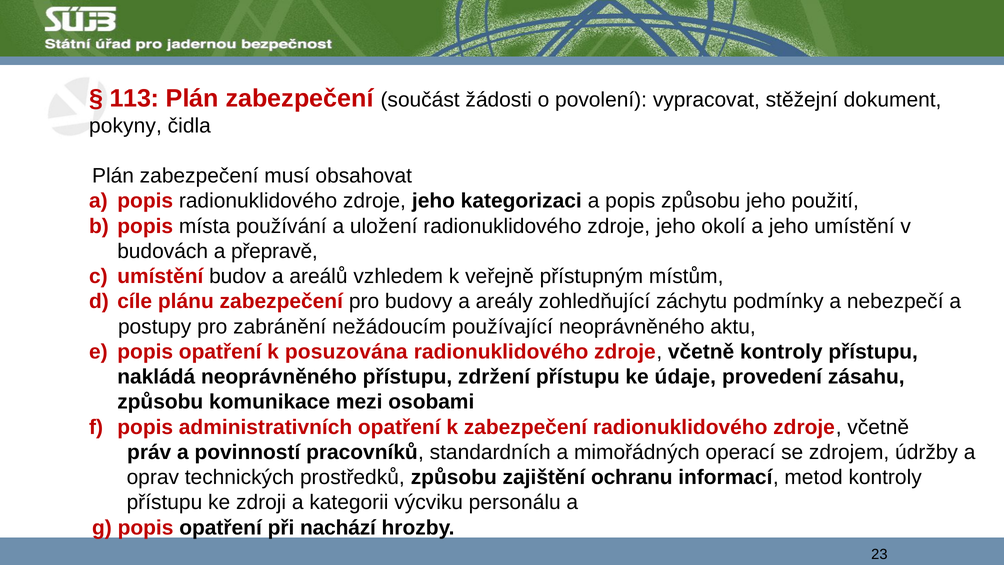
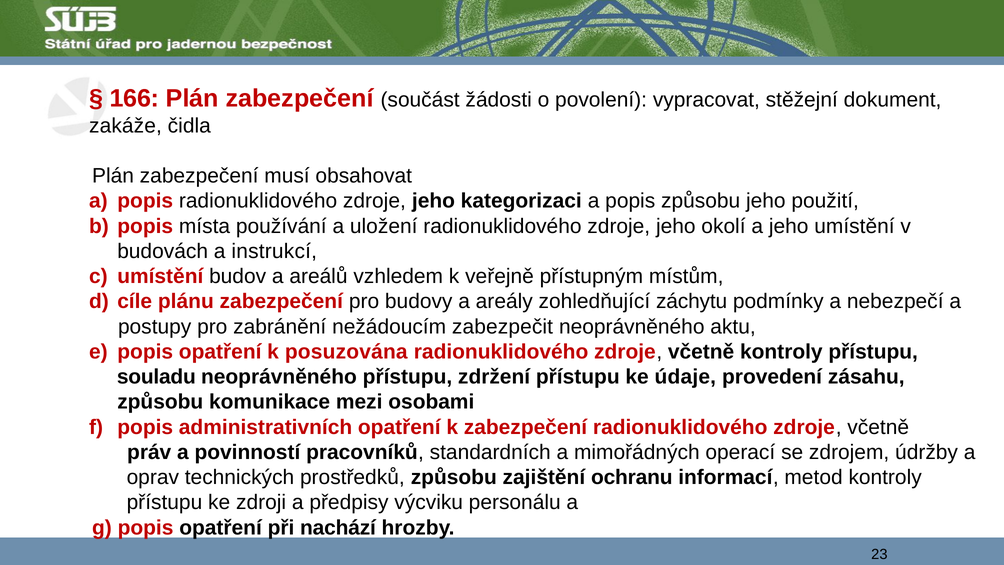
113: 113 -> 166
pokyny: pokyny -> zakáže
přepravě: přepravě -> instrukcí
používající: používající -> zabezpečit
nakládá: nakládá -> souladu
kategorii: kategorii -> předpisy
